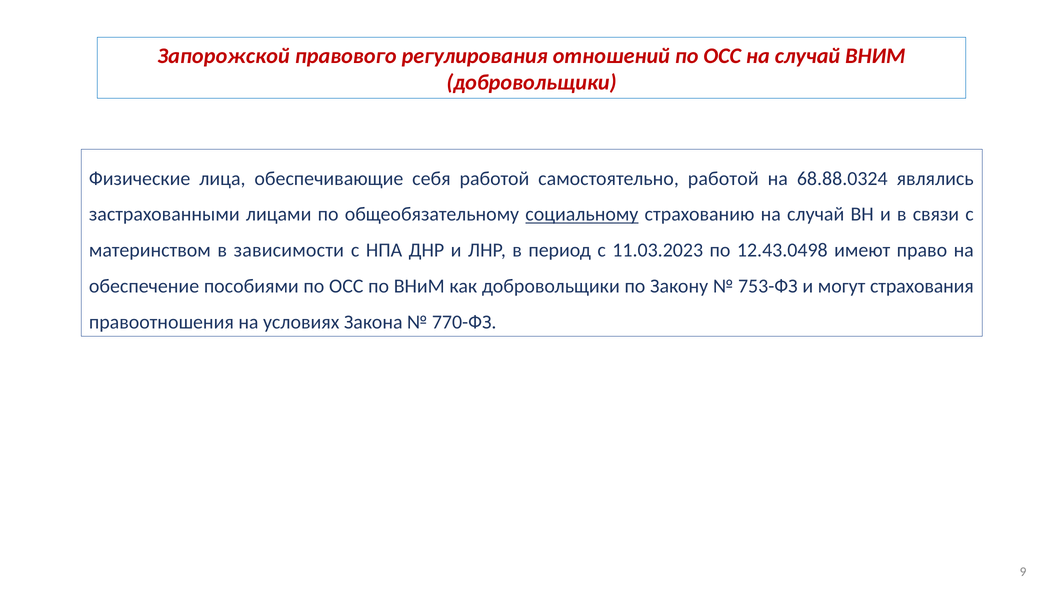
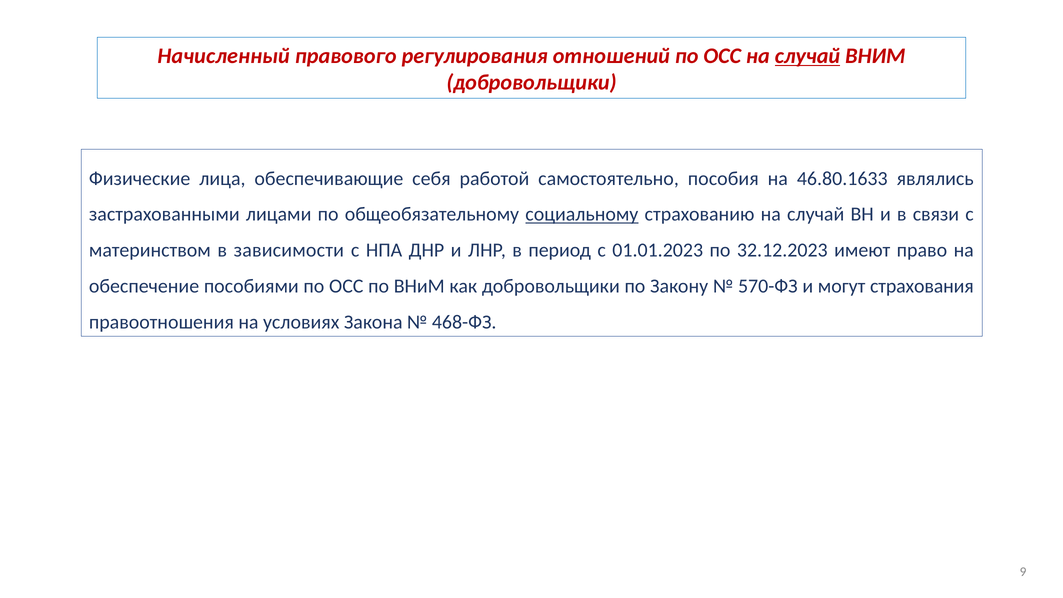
Запорожской: Запорожской -> Начисленный
случай at (807, 56) underline: none -> present
самостоятельно работой: работой -> пособия
68.88.0324: 68.88.0324 -> 46.80.1633
11.03.2023: 11.03.2023 -> 01.01.2023
12.43.0498: 12.43.0498 -> 32.12.2023
753-ФЗ: 753-ФЗ -> 570-ФЗ
770-ФЗ: 770-ФЗ -> 468-ФЗ
